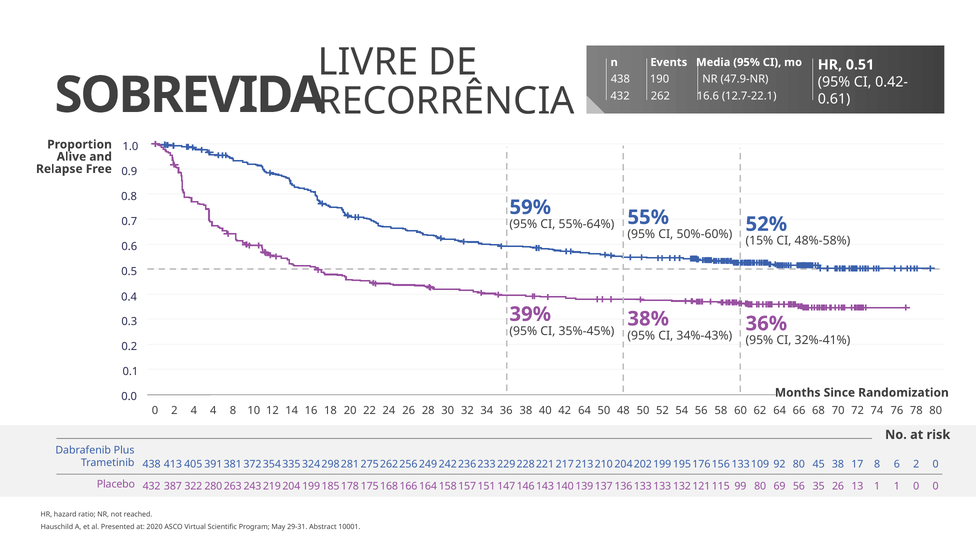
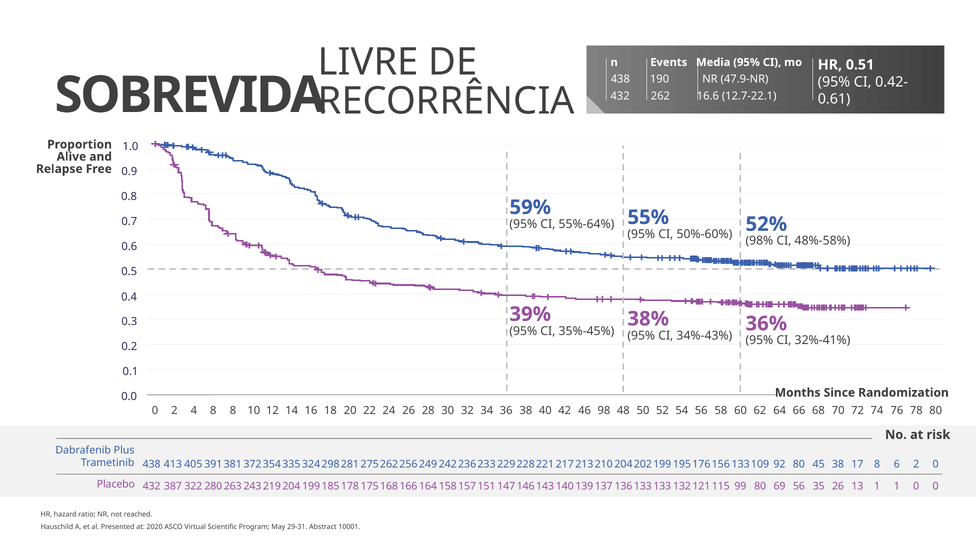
15%: 15% -> 98%
4 4: 4 -> 8
42 64: 64 -> 46
34 50: 50 -> 98
